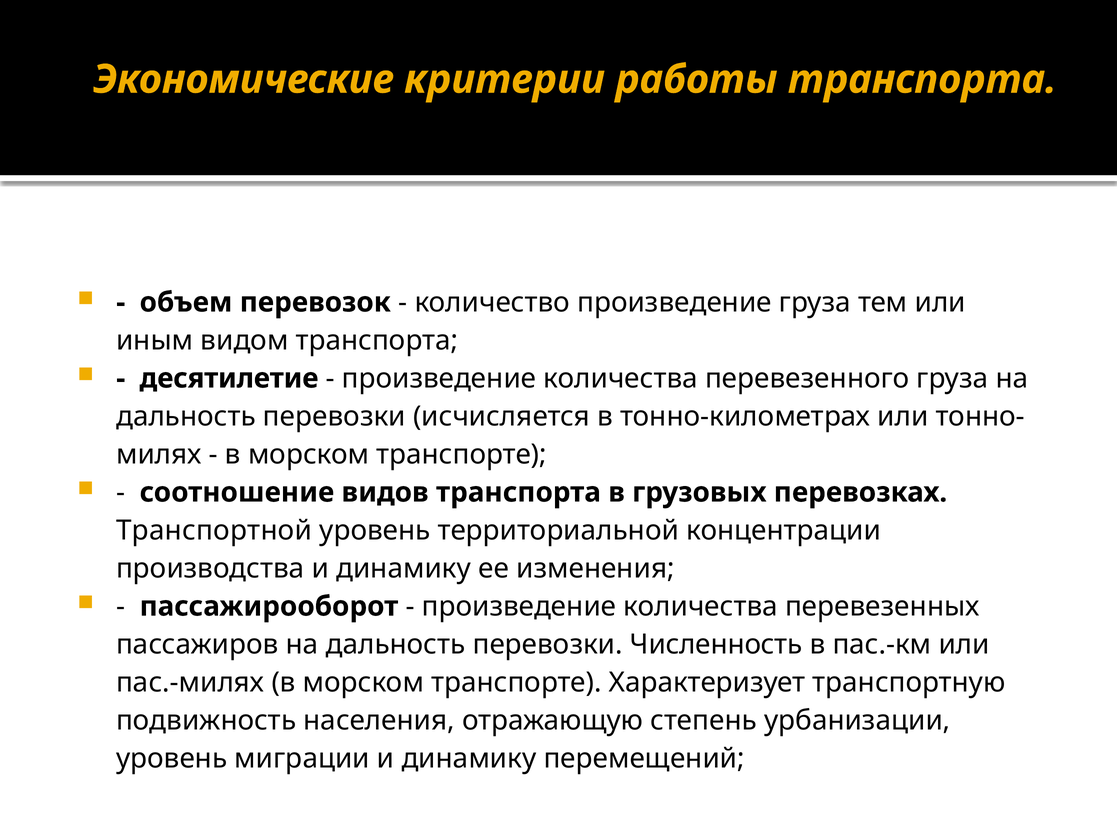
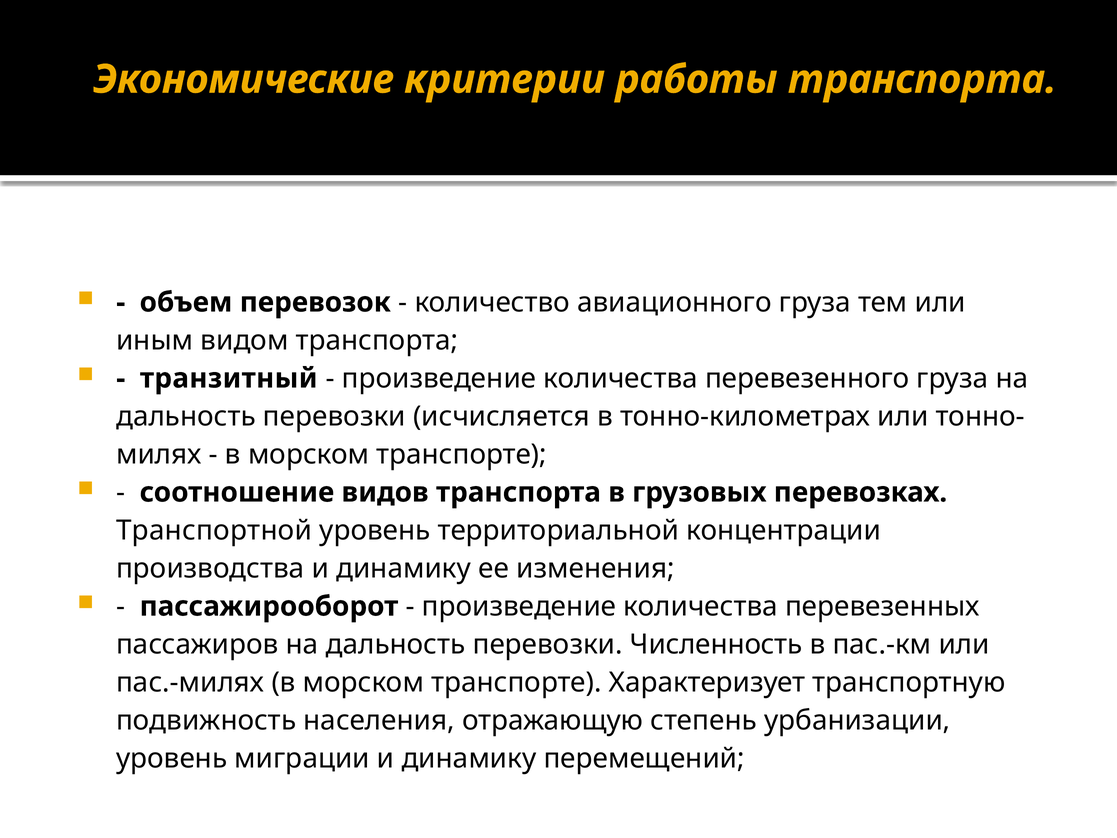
количество произведение: произведение -> авиационного
десятилетие: десятилетие -> транзитный
